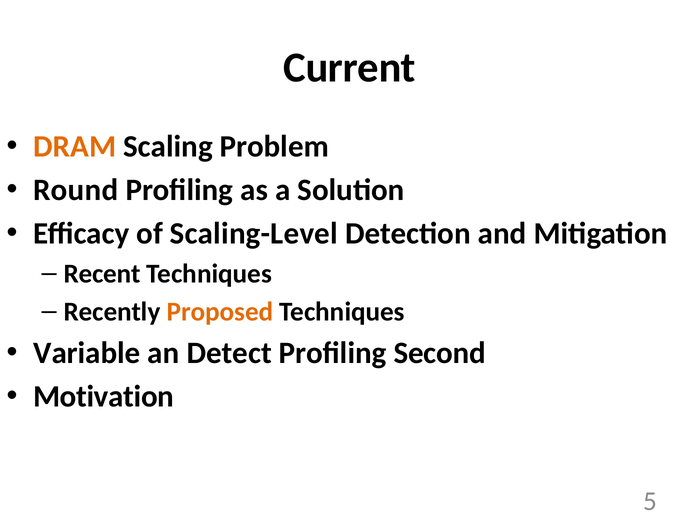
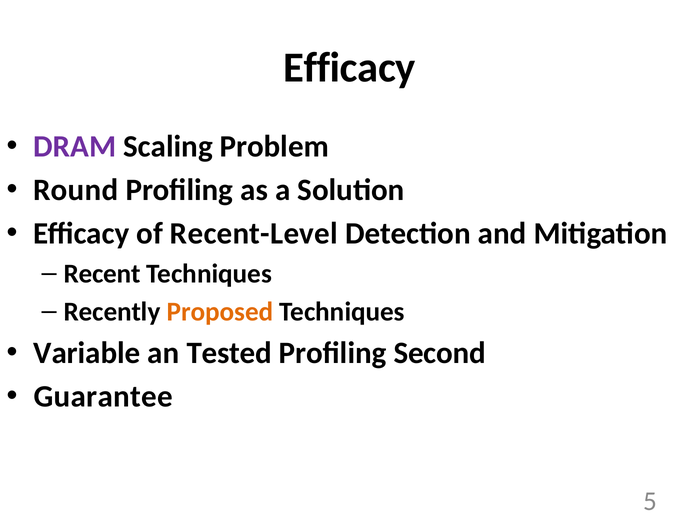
Current at (350, 68): Current -> Efficacy
DRAM colour: orange -> purple
Scaling-Level: Scaling-Level -> Recent-Level
Detect: Detect -> Tested
Motivation: Motivation -> Guarantee
